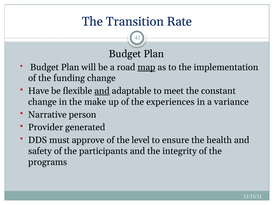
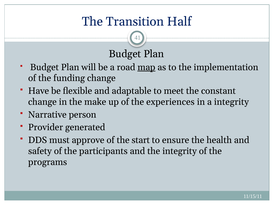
Rate: Rate -> Half
and at (102, 91) underline: present -> none
a variance: variance -> integrity
level: level -> start
